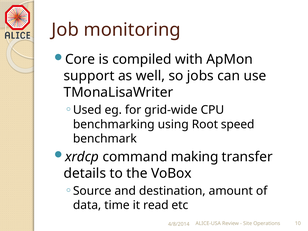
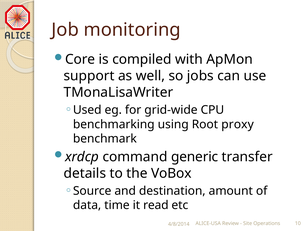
speed: speed -> proxy
making: making -> generic
